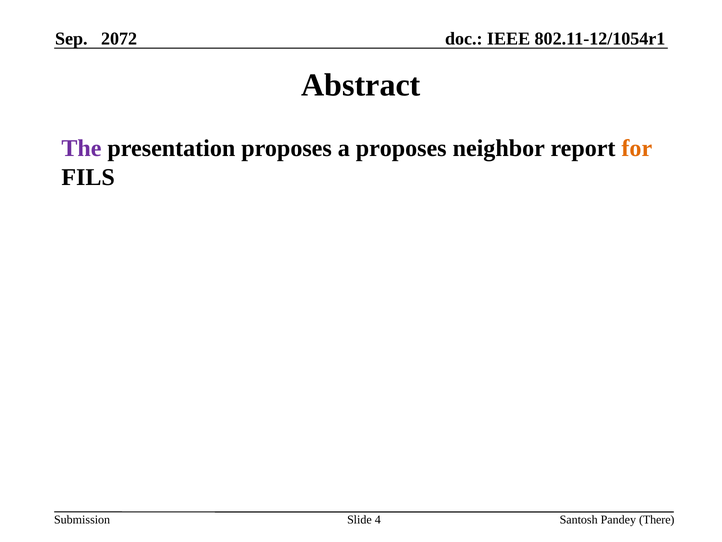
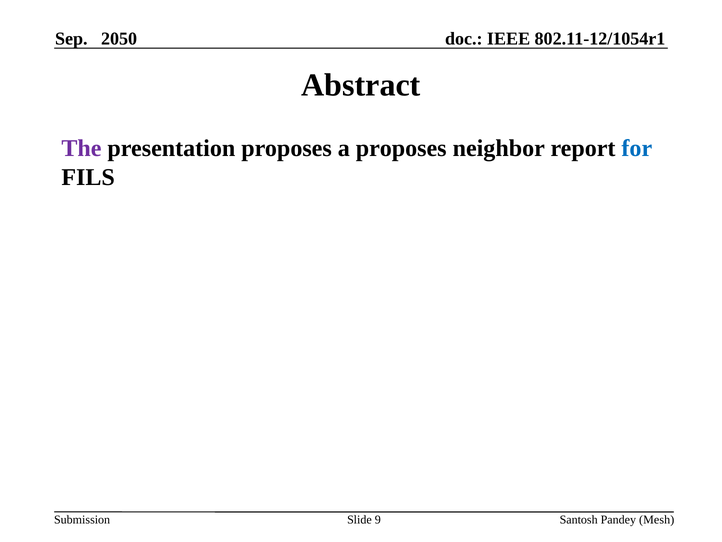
2072: 2072 -> 2050
for colour: orange -> blue
4: 4 -> 9
There: There -> Mesh
